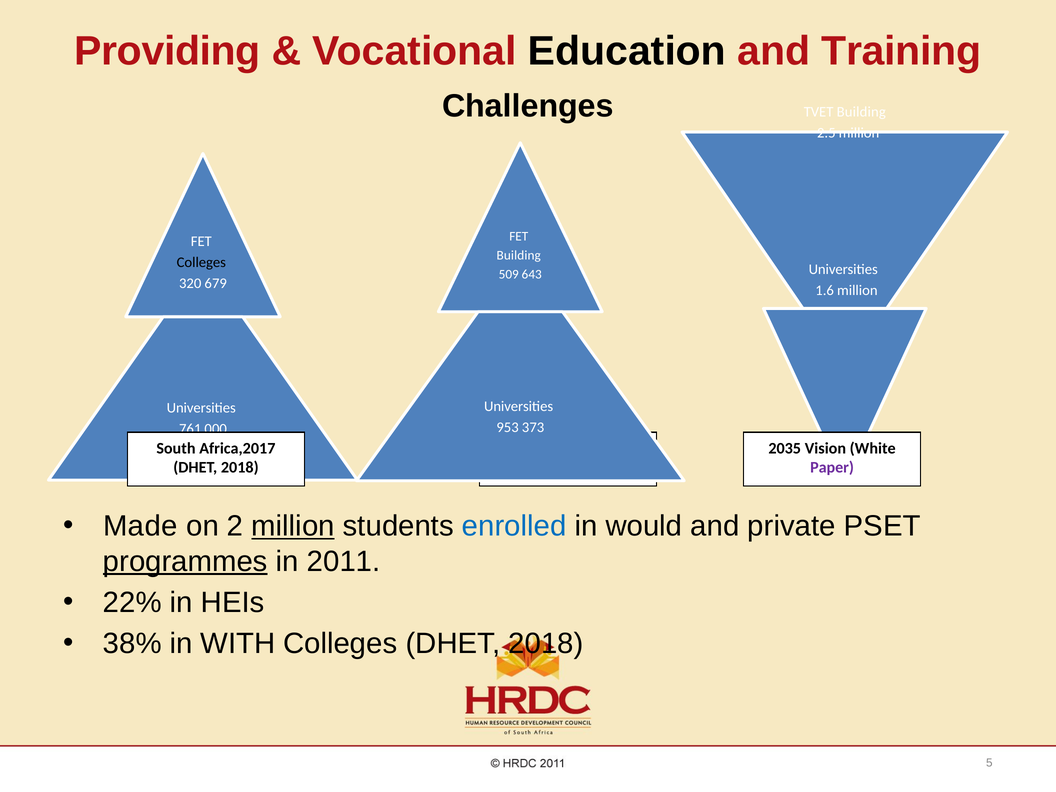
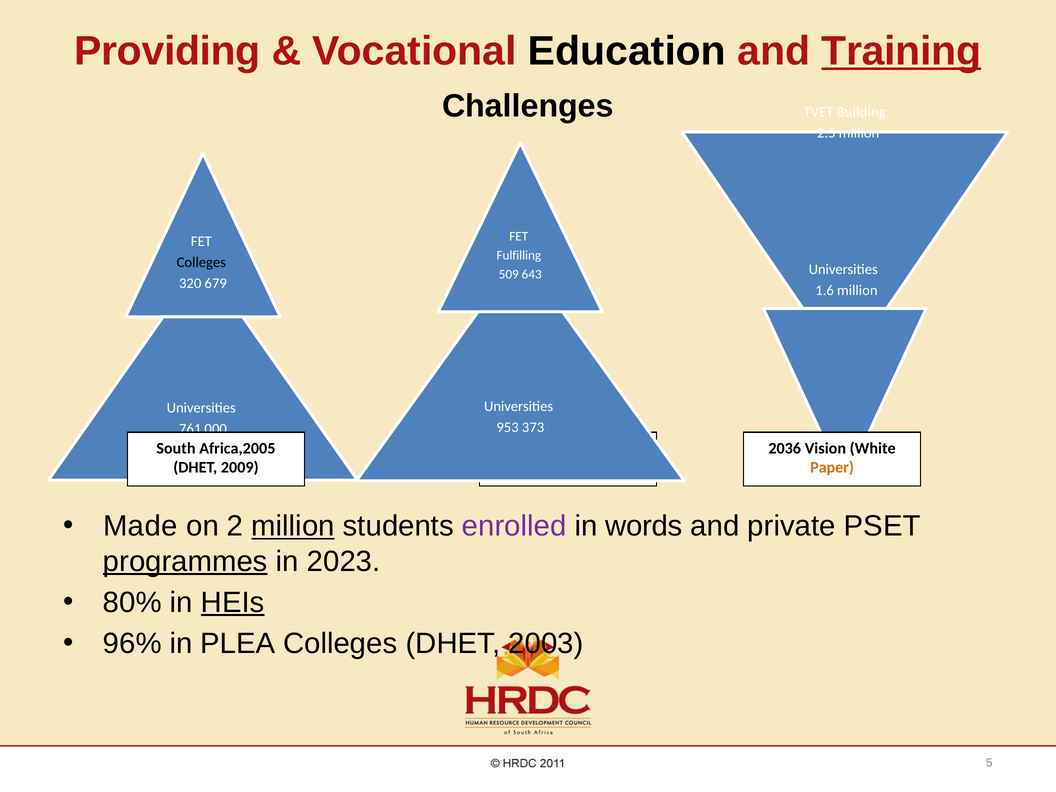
Training underline: none -> present
Building at (519, 255): Building -> Fulfilling
Africa,2017: Africa,2017 -> Africa,2005
2035: 2035 -> 2036
2018 at (240, 468): 2018 -> 2009
Paper colour: purple -> orange
enrolled colour: blue -> purple
would: would -> words
2011: 2011 -> 2023
22%: 22% -> 80%
HEIs underline: none -> present
38%: 38% -> 96%
WITH: WITH -> PLEA
Colleges DHET 2018: 2018 -> 2003
